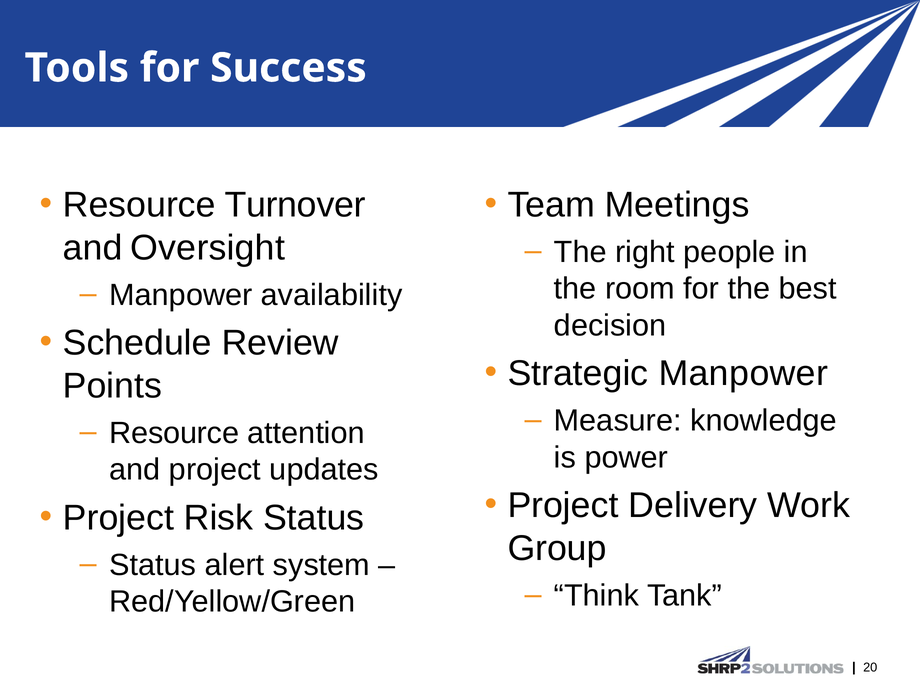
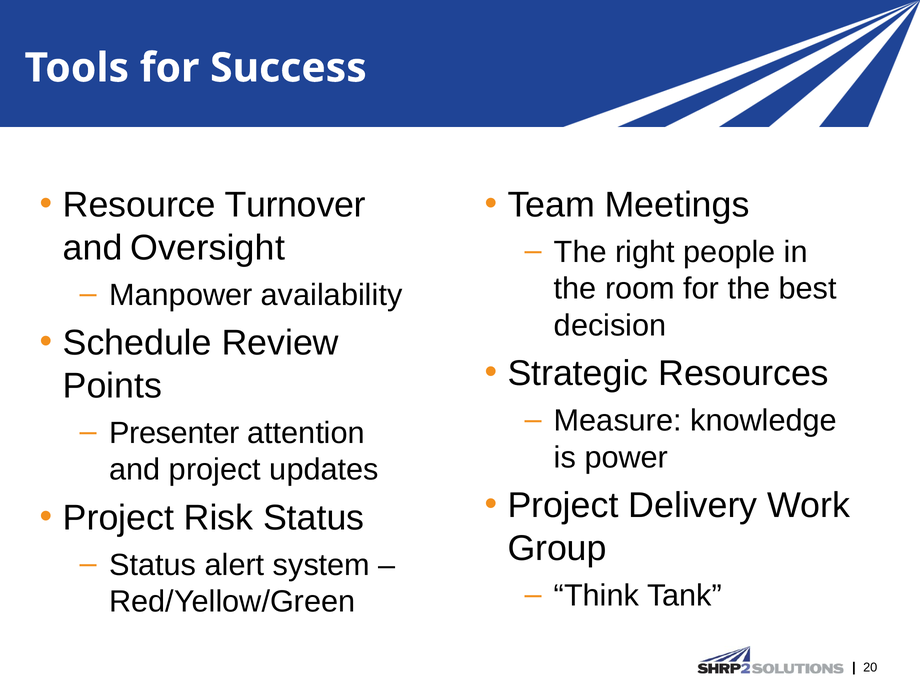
Strategic Manpower: Manpower -> Resources
Resource at (174, 433): Resource -> Presenter
